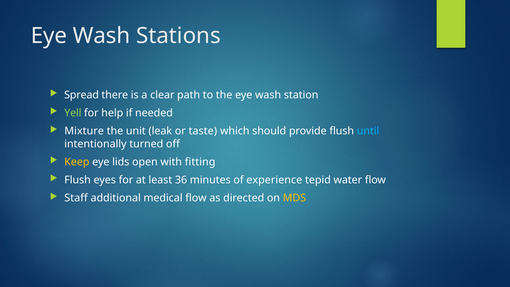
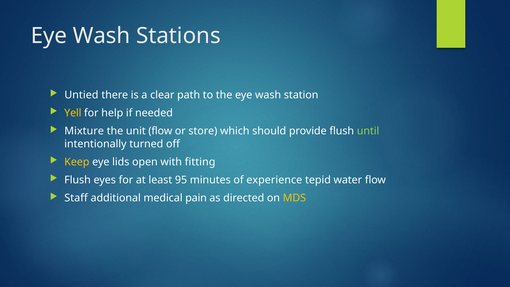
Spread: Spread -> Untied
Yell colour: light green -> yellow
unit leak: leak -> flow
taste: taste -> store
until colour: light blue -> light green
36: 36 -> 95
medical flow: flow -> pain
